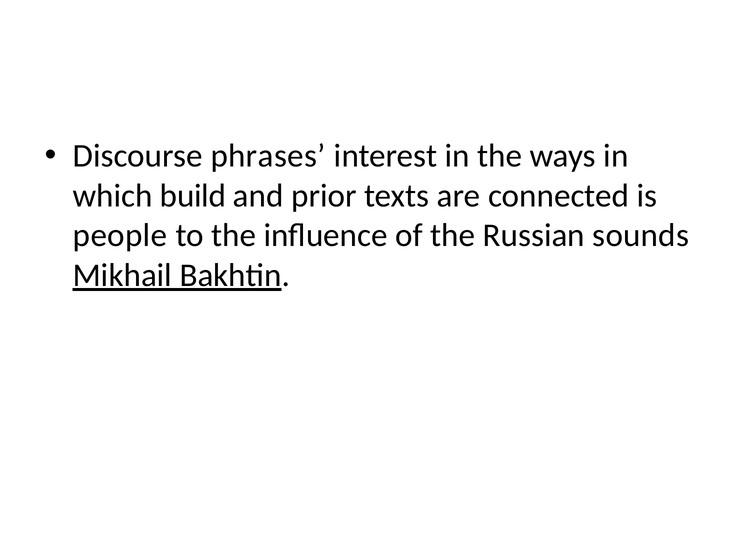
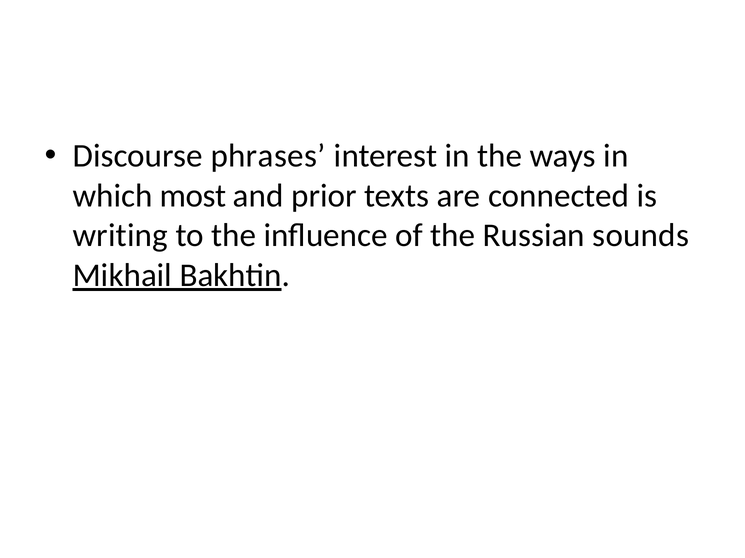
build: build -> most
people: people -> writing
